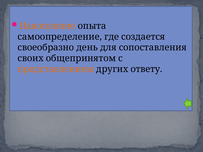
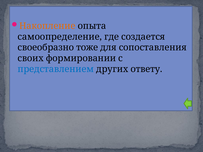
день: день -> тоже
общепринятом: общепринятом -> формировании
представлением colour: orange -> blue
